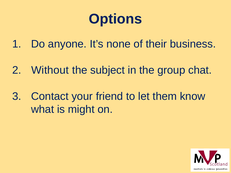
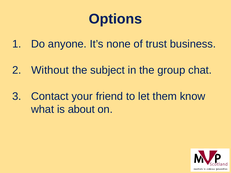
their: their -> trust
might: might -> about
